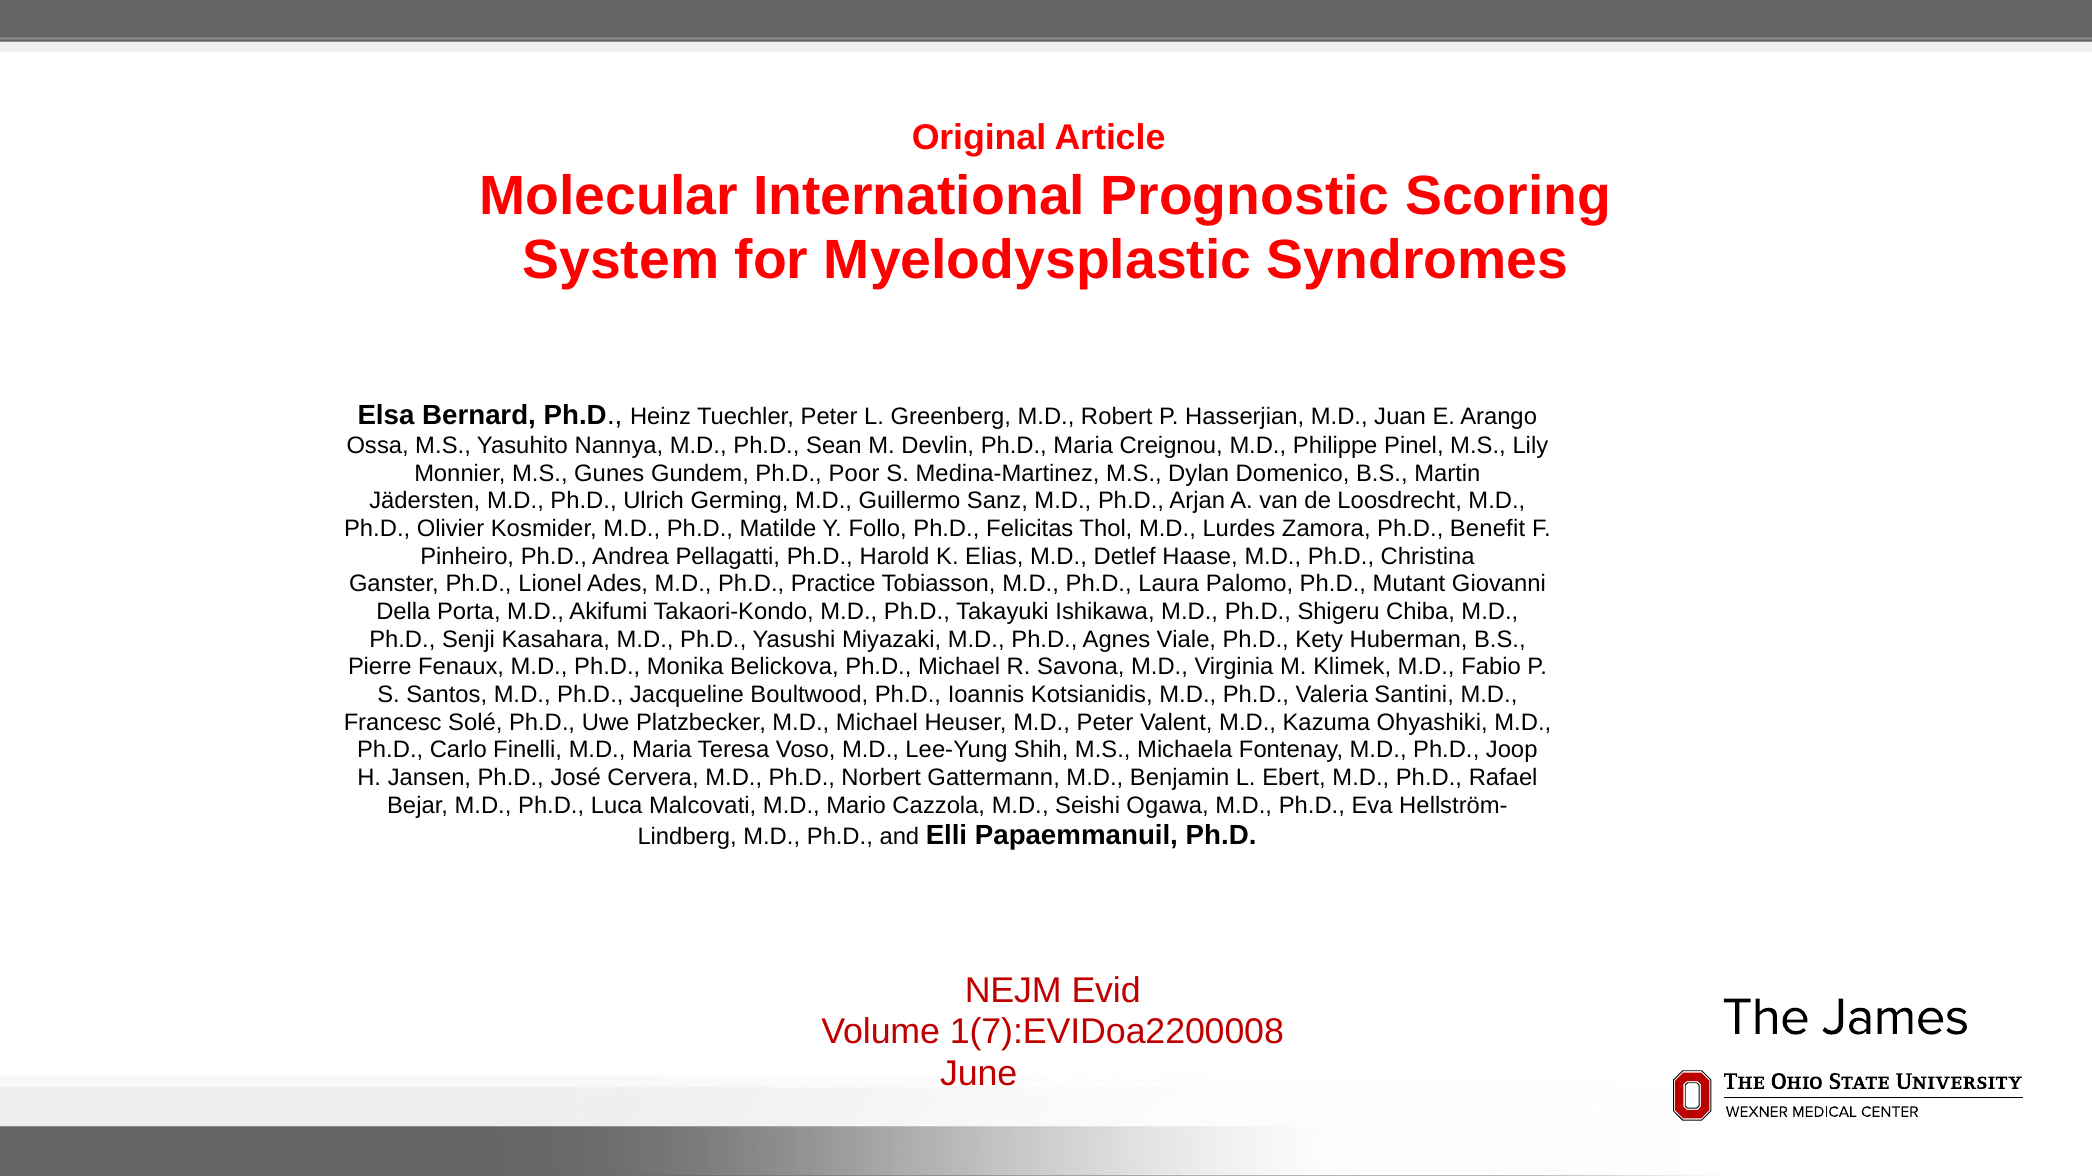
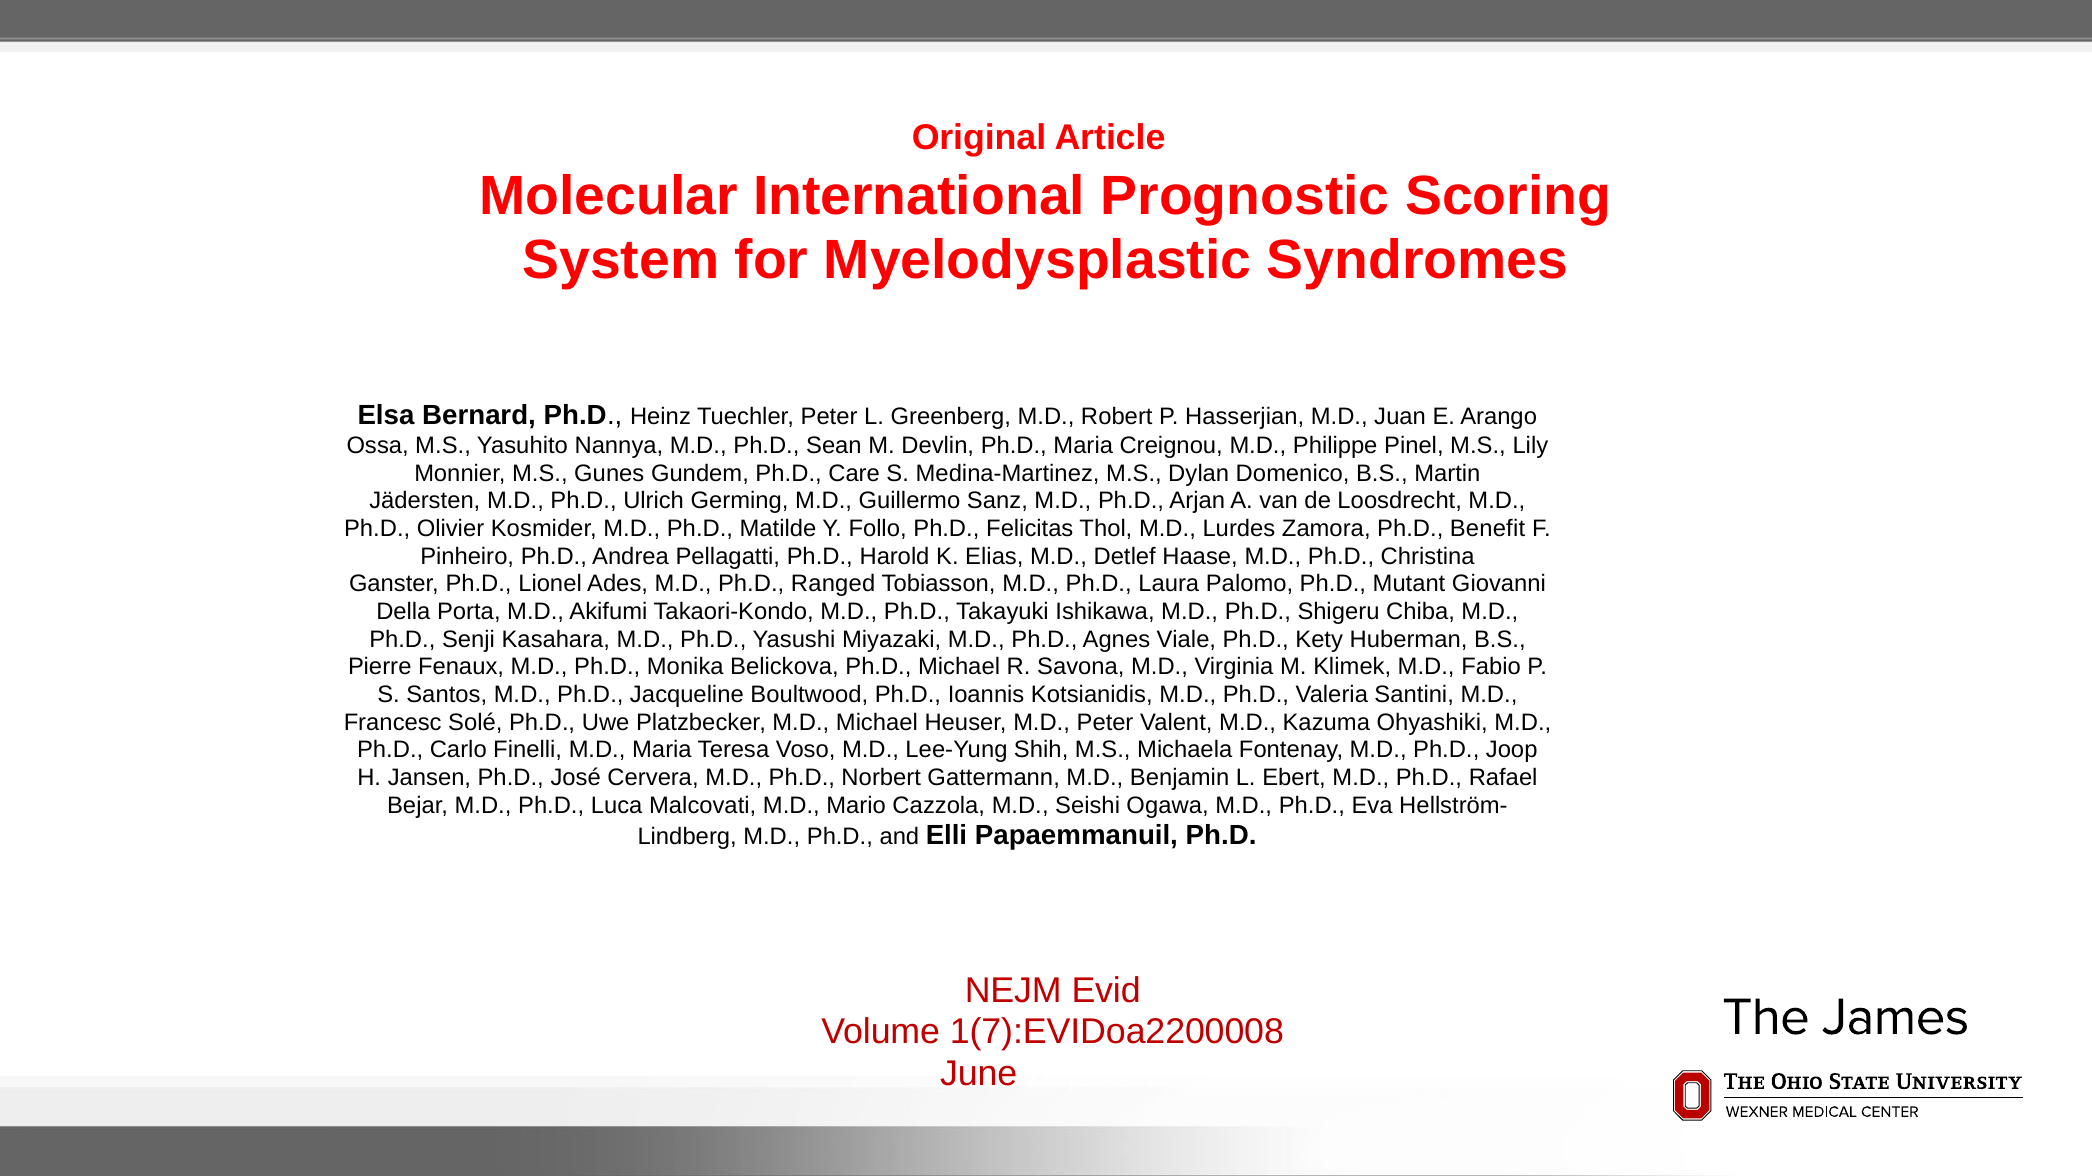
Poor: Poor -> Care
Practice: Practice -> Ranged
